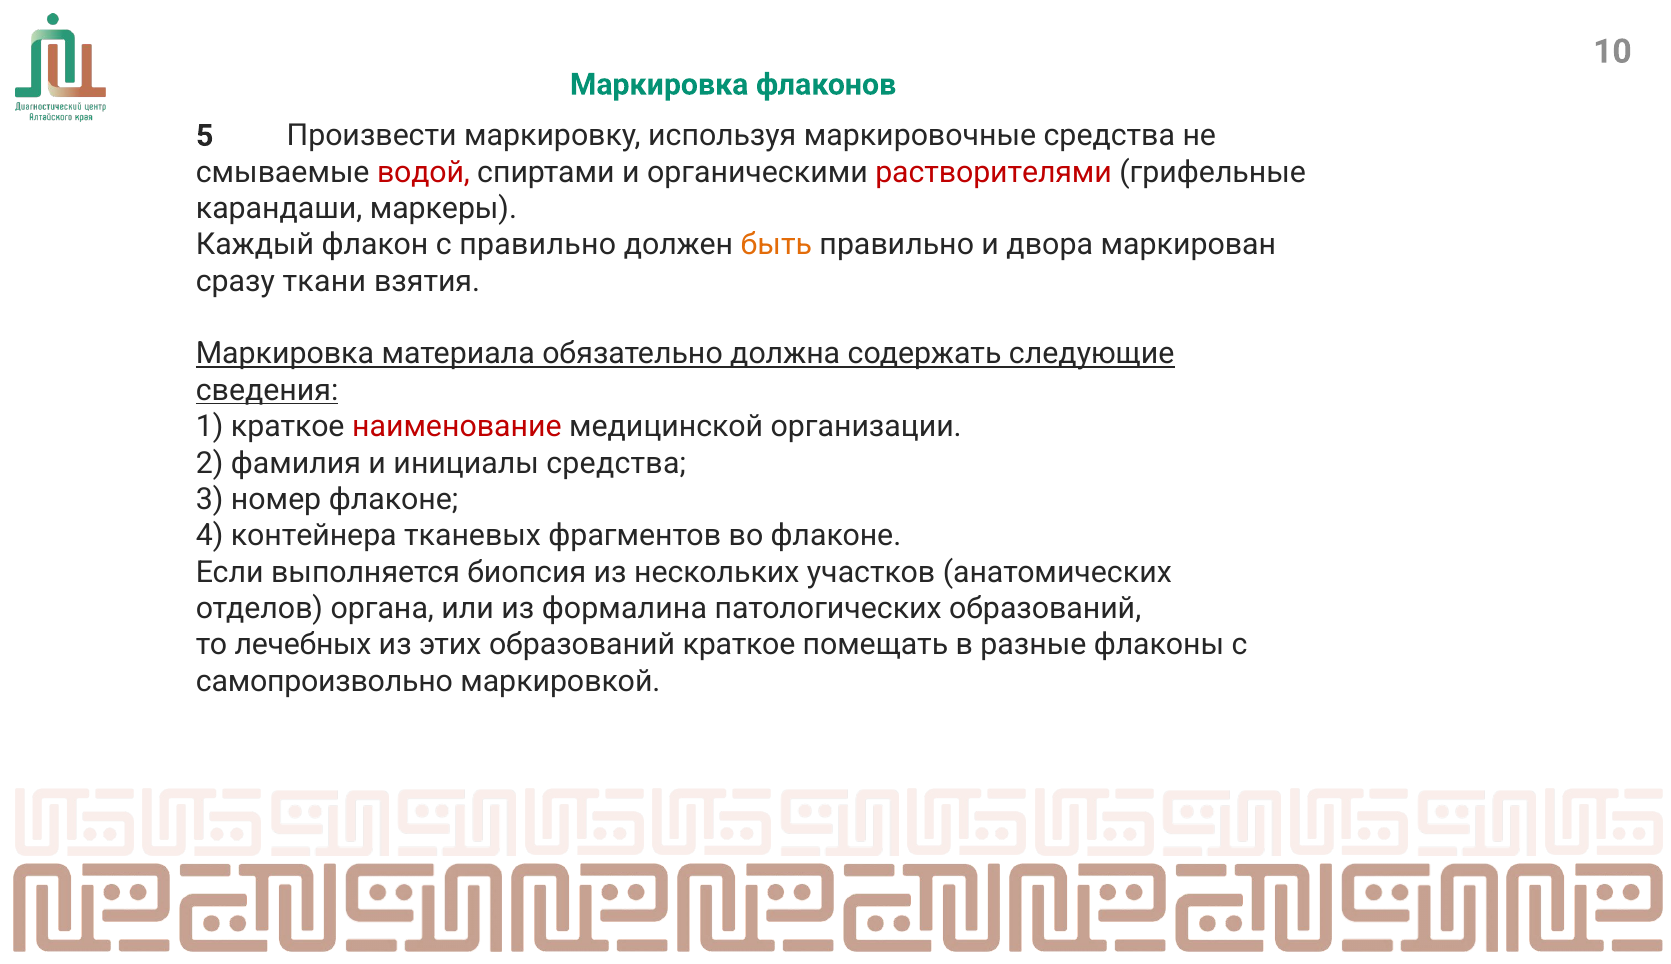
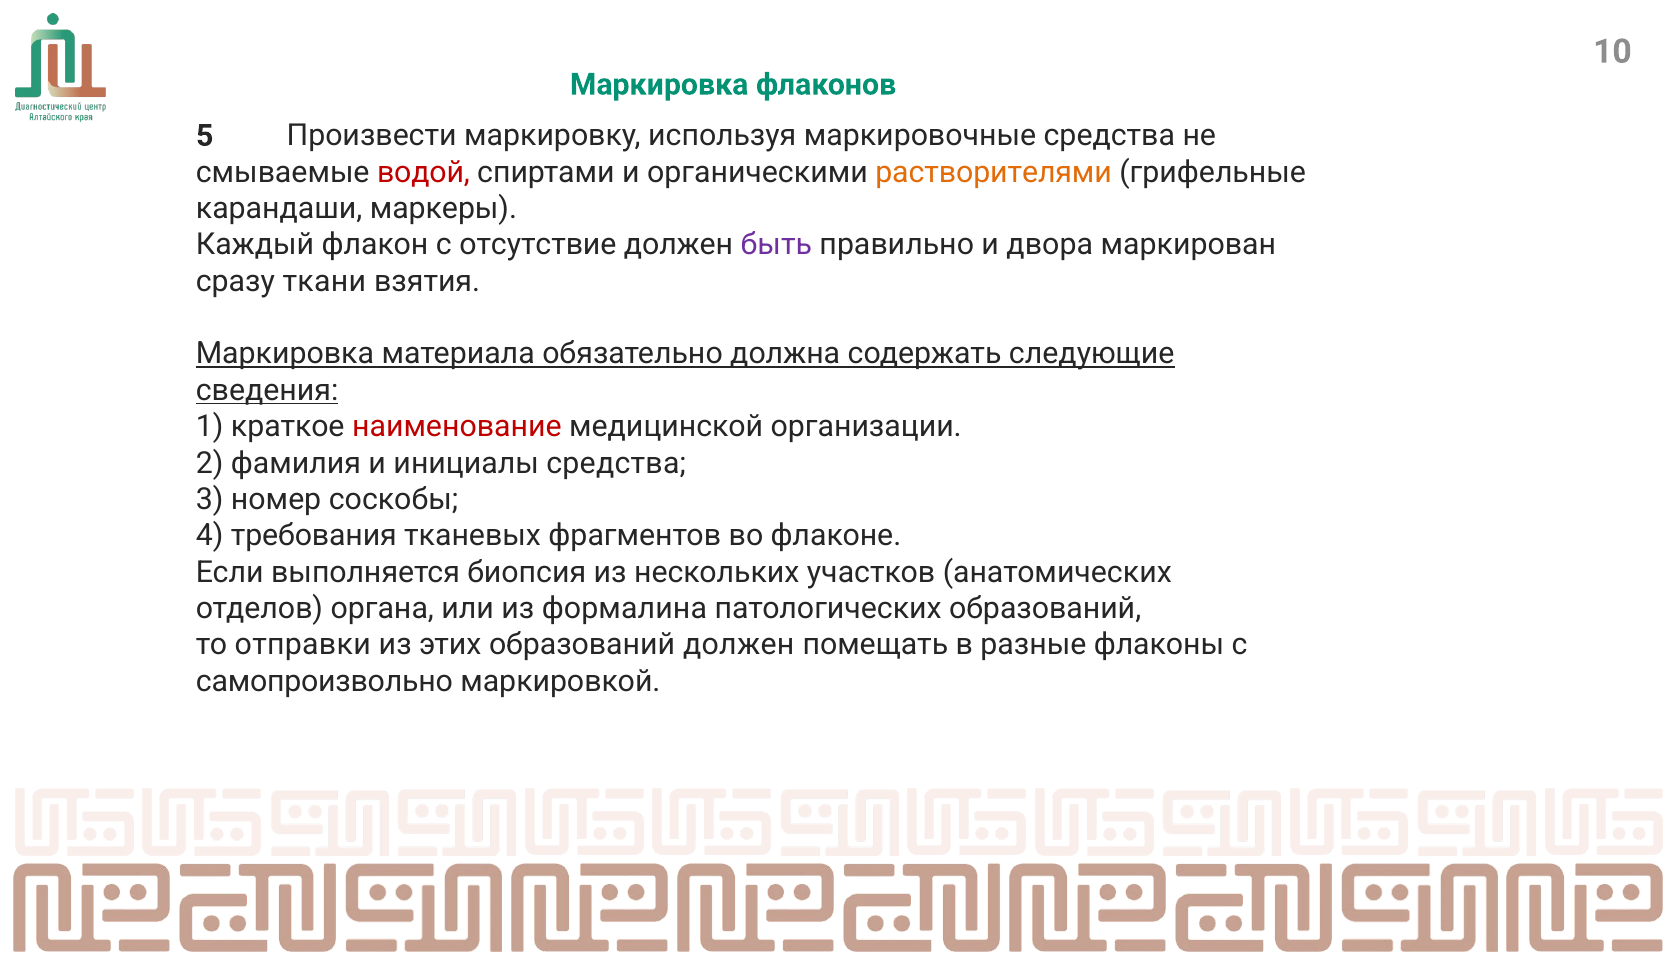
растворителями colour: red -> orange
с правильно: правильно -> отсутствие
быть colour: orange -> purple
номер флаконе: флаконе -> соскобы
контейнера: контейнера -> требования
лечебных: лечебных -> отправки
образований краткое: краткое -> должен
